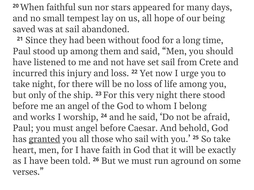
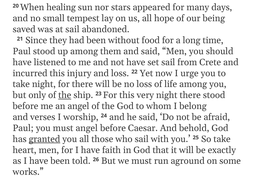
faithful: faithful -> healing
the at (65, 95) underline: none -> present
works: works -> verses
verses: verses -> works
